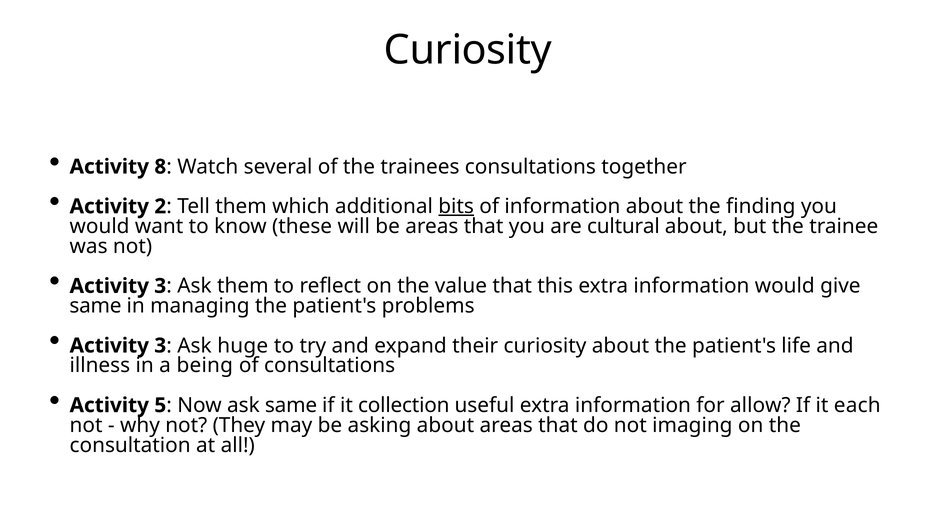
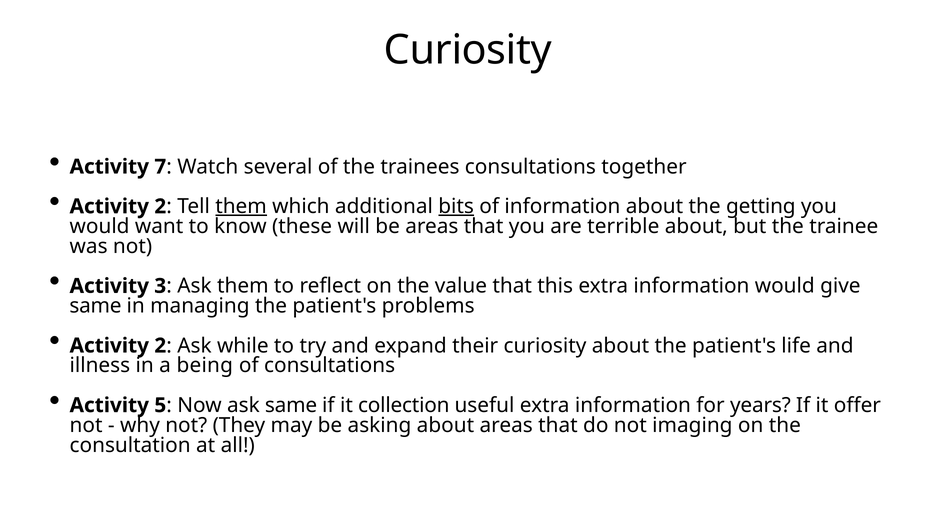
8: 8 -> 7
them at (241, 206) underline: none -> present
finding: finding -> getting
cultural: cultural -> terrible
3 at (160, 346): 3 -> 2
huge: huge -> while
allow: allow -> years
each: each -> offer
